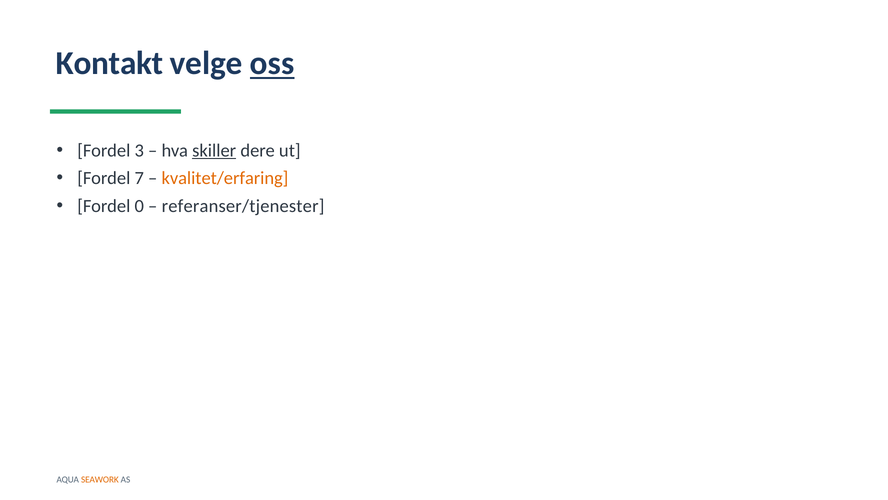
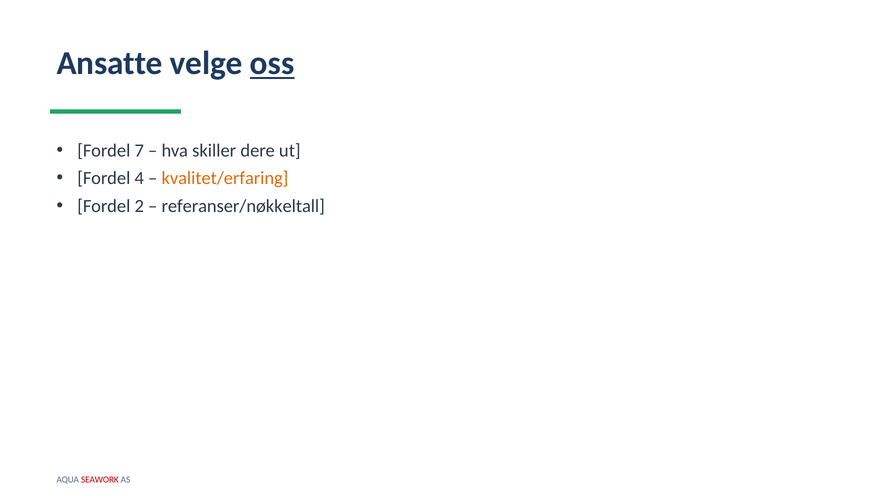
Kontakt: Kontakt -> Ansatte
3: 3 -> 7
skiller underline: present -> none
7: 7 -> 4
0: 0 -> 2
referanser/tjenester: referanser/tjenester -> referanser/nøkkeltall
SEAWORK colour: orange -> red
